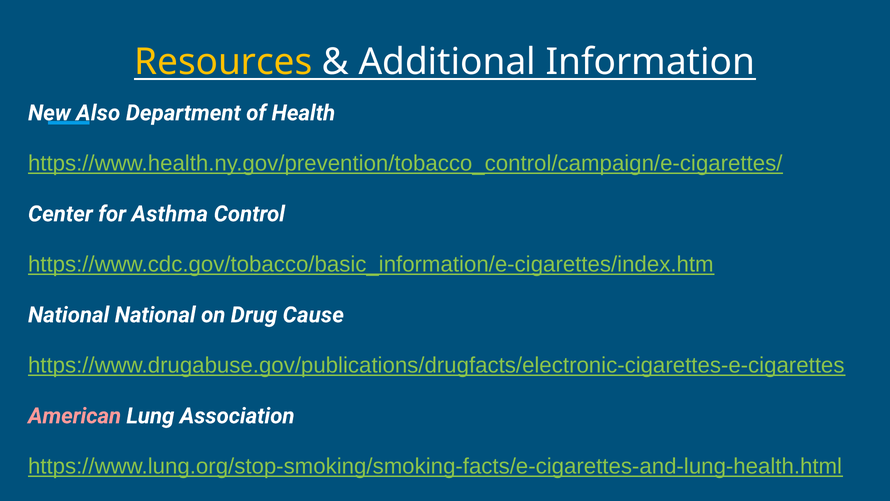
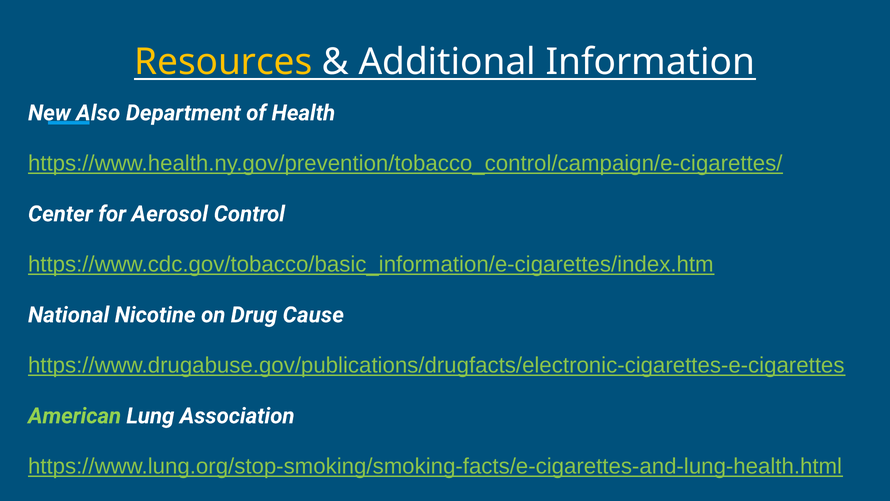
Asthma: Asthma -> Aerosol
National National: National -> Nicotine
American colour: pink -> light green
